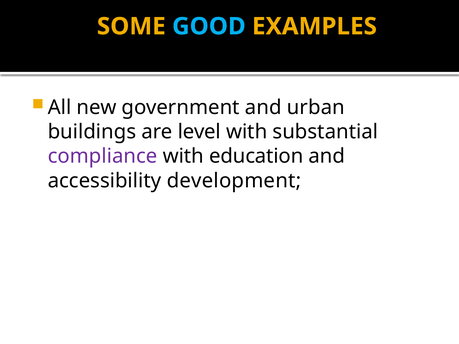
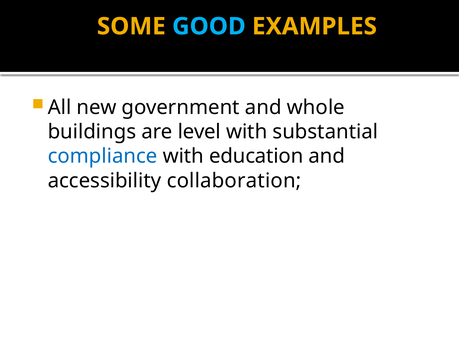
urban: urban -> whole
compliance colour: purple -> blue
development: development -> collaboration
